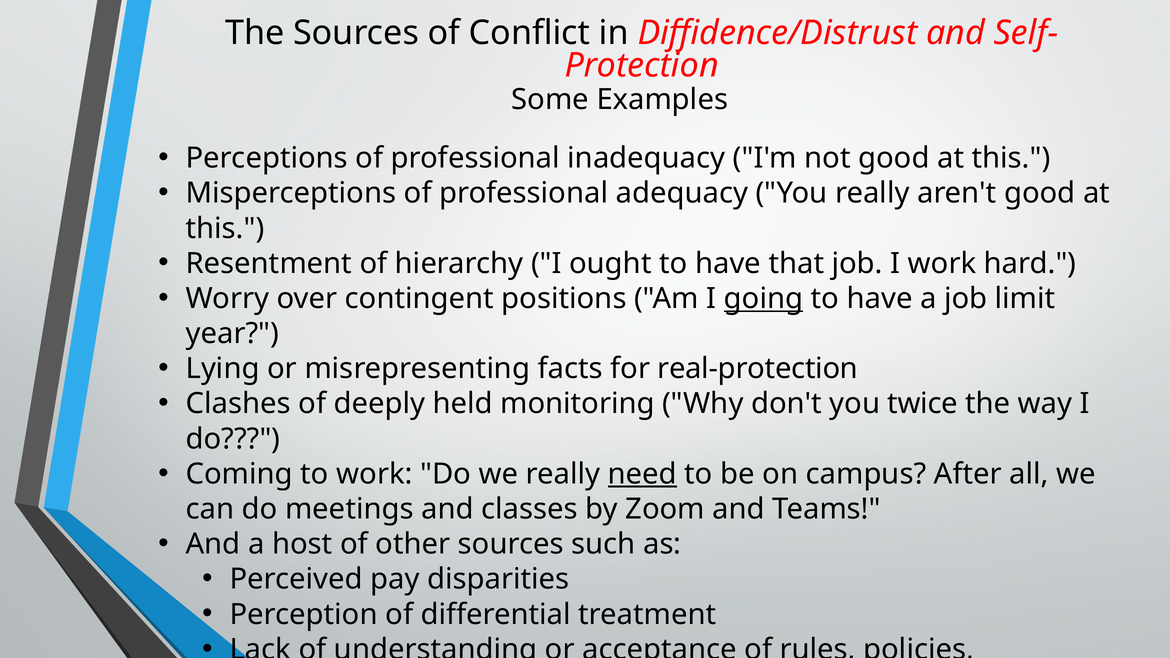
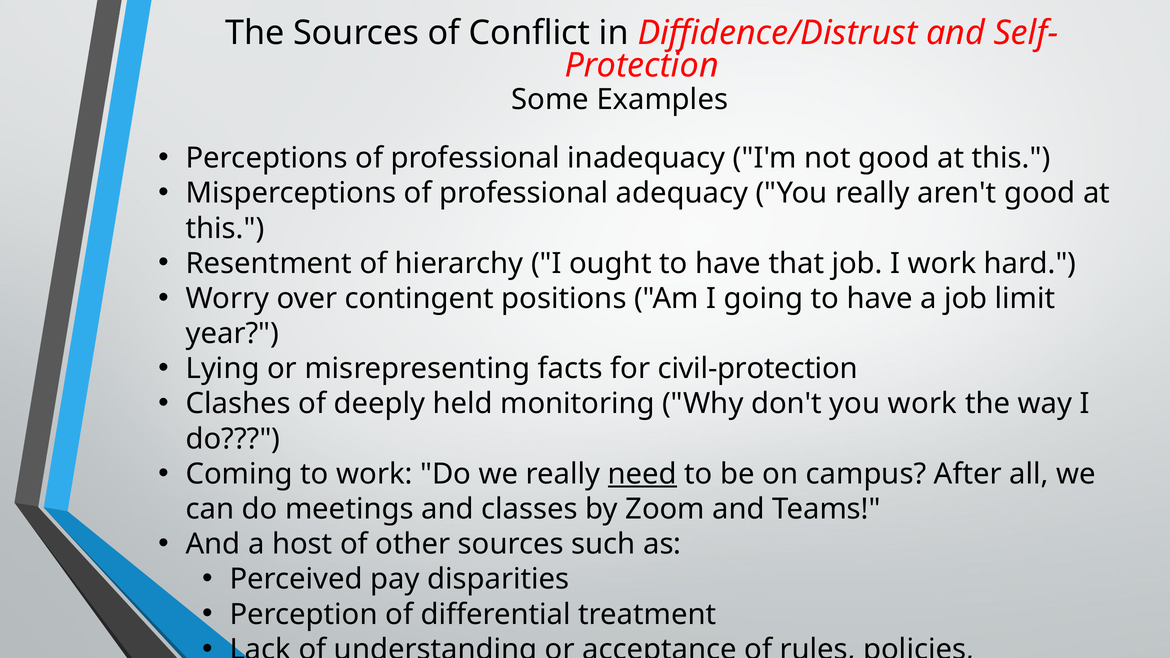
going underline: present -> none
real-protection: real-protection -> civil-protection
you twice: twice -> work
